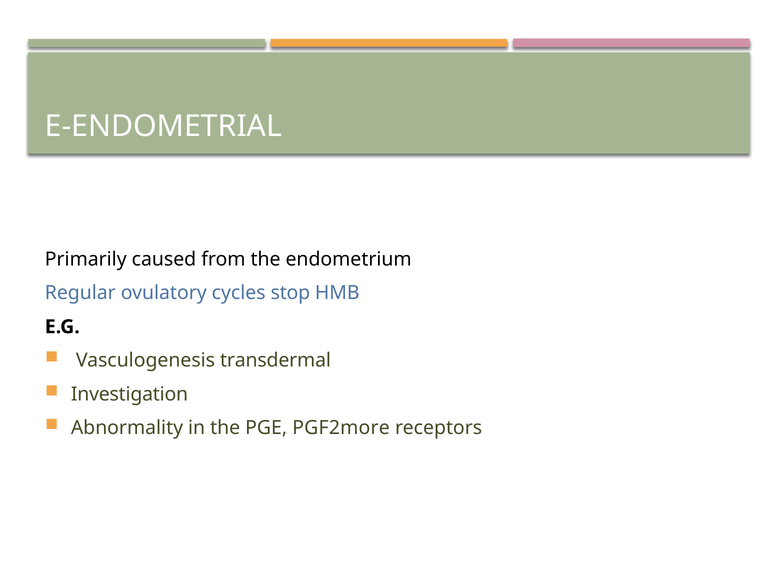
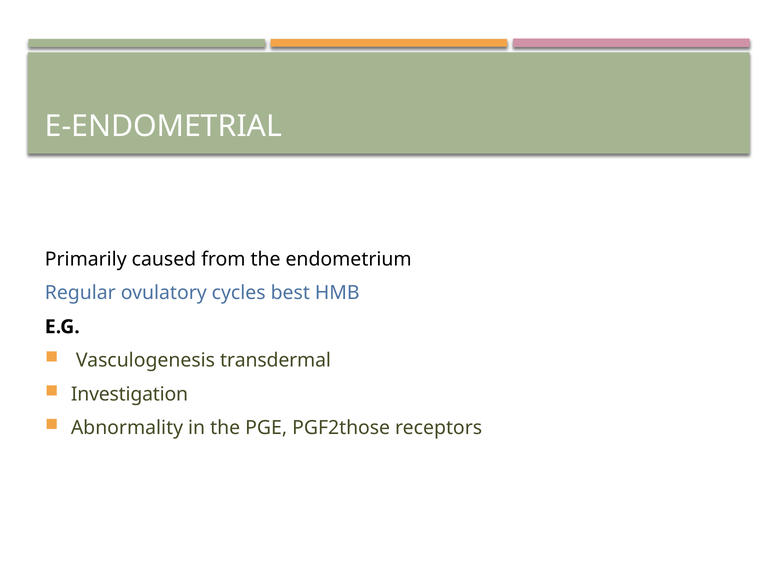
stop: stop -> best
PGF2more: PGF2more -> PGF2those
